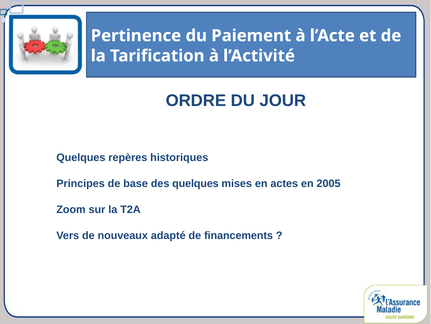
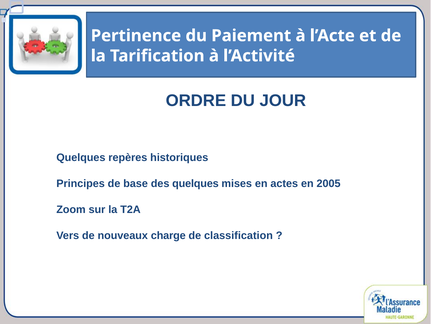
adapté: adapté -> charge
financements: financements -> classification
